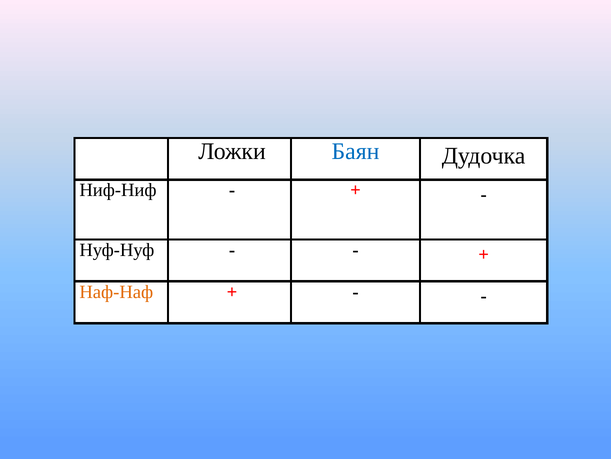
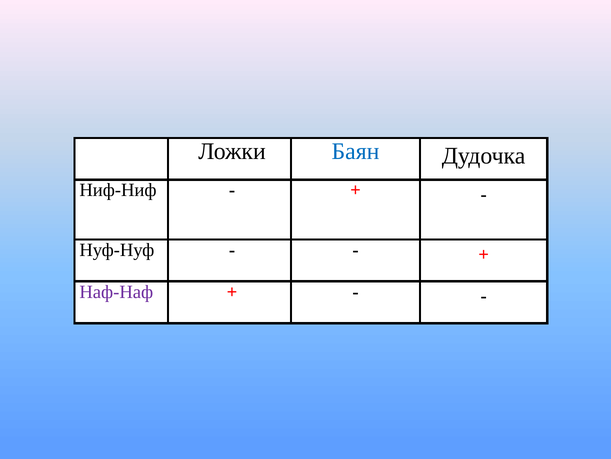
Наф-Наф colour: orange -> purple
